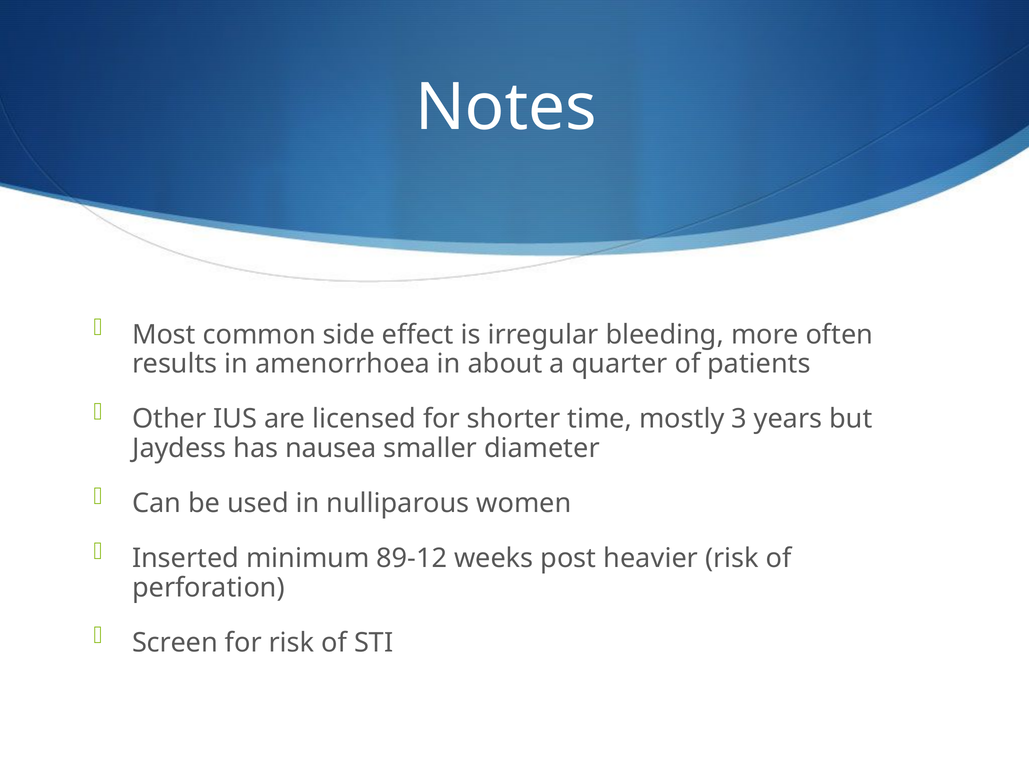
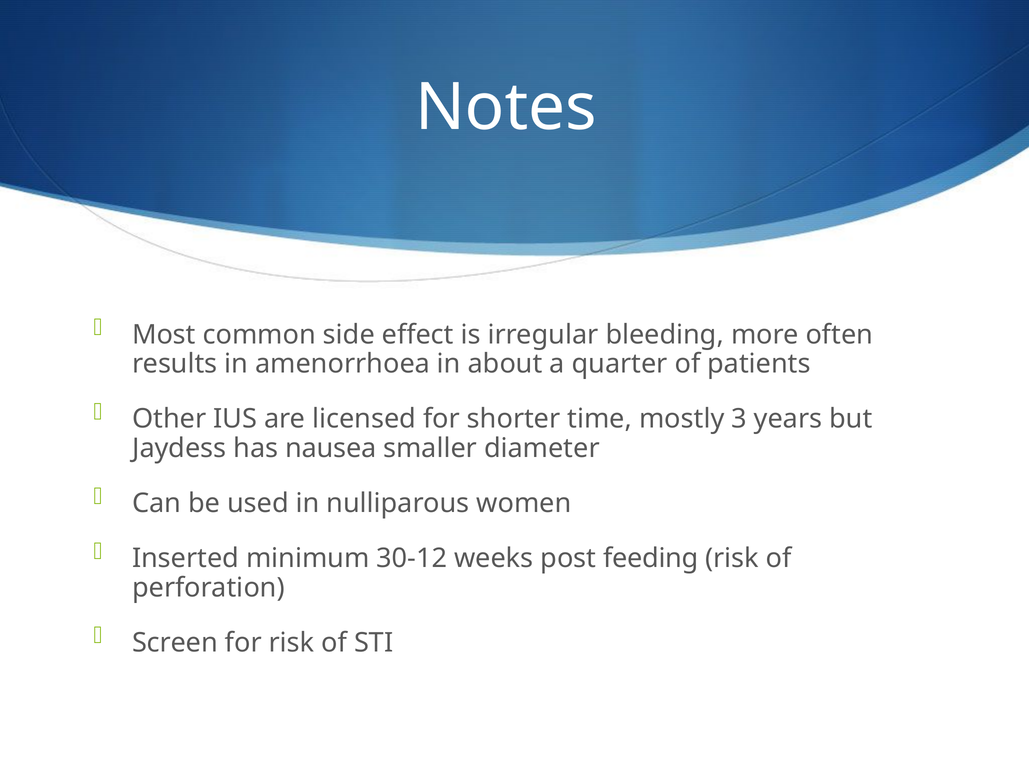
89-12: 89-12 -> 30-12
heavier: heavier -> feeding
